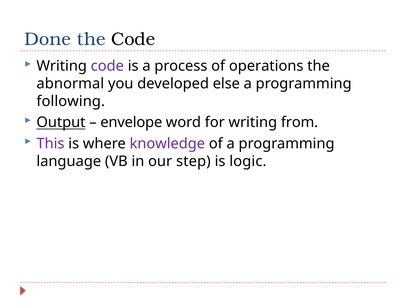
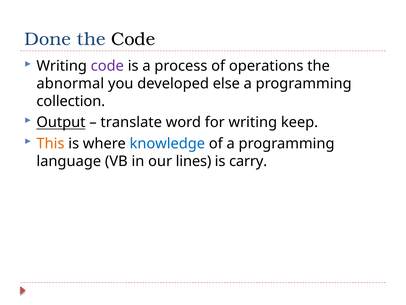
following: following -> collection
envelope: envelope -> translate
from: from -> keep
This colour: purple -> orange
knowledge colour: purple -> blue
step: step -> lines
logic: logic -> carry
